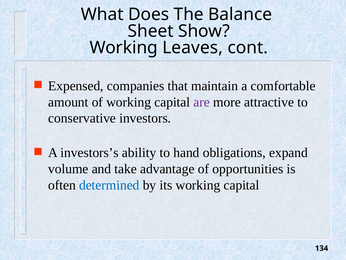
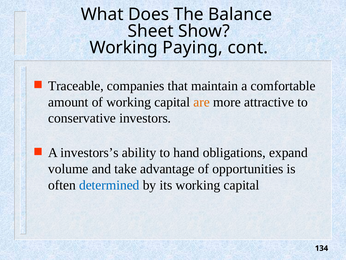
Leaves: Leaves -> Paying
Expensed: Expensed -> Traceable
are colour: purple -> orange
